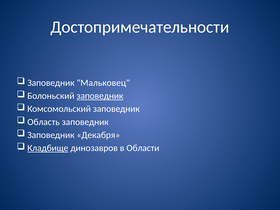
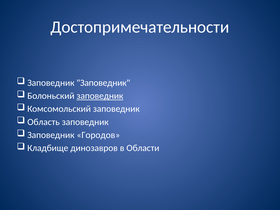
Заповедник Мальковец: Мальковец -> Заповедник
Декабря: Декабря -> Городов
Кладбище underline: present -> none
